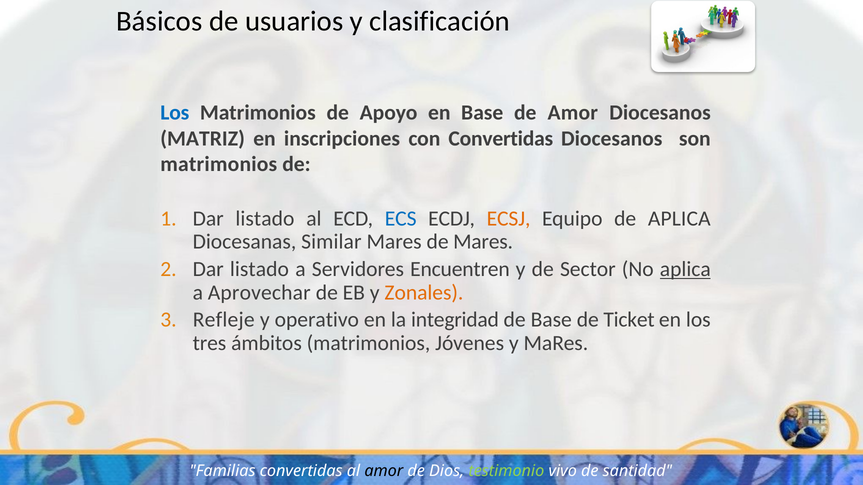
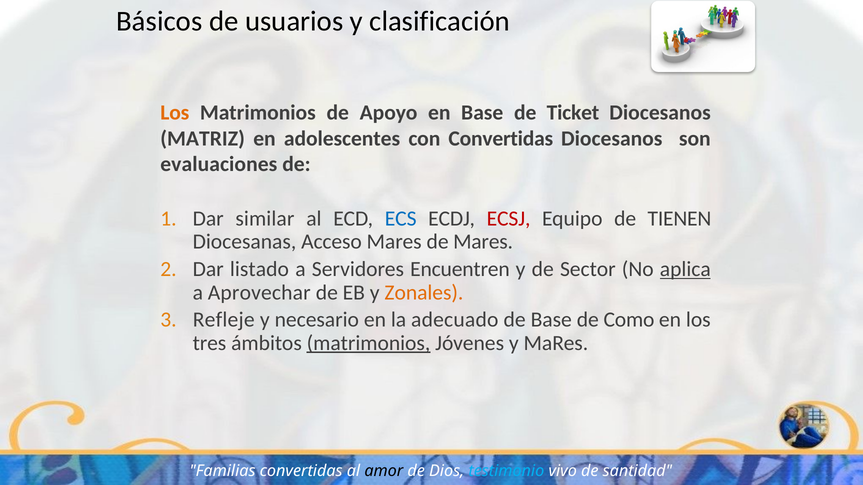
Los at (175, 113) colour: blue -> orange
de Amor: Amor -> Ticket
inscripciones: inscripciones -> adolescentes
matrimonios at (219, 164): matrimonios -> evaluaciones
listado at (265, 219): listado -> similar
ECSJ colour: orange -> red
de APLICA: APLICA -> TIENEN
Similar: Similar -> Acceso
operativo: operativo -> necesario
integridad: integridad -> adecuado
Ticket: Ticket -> Como
matrimonios at (368, 343) underline: none -> present
testimonio colour: light green -> light blue
